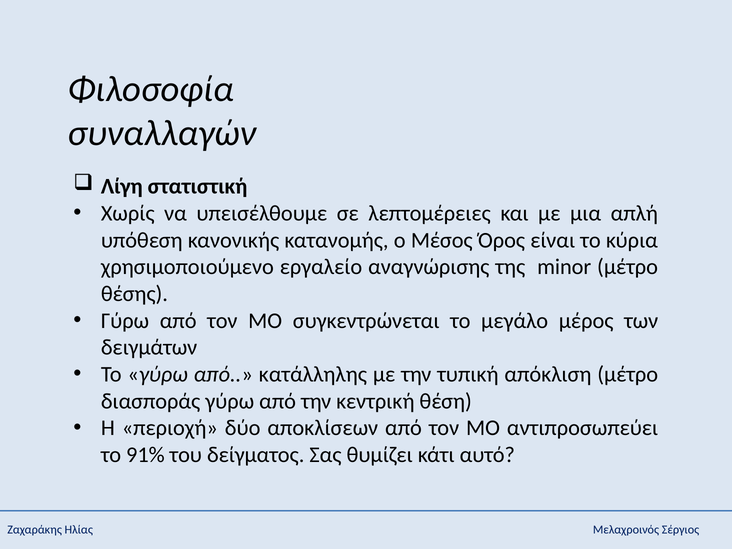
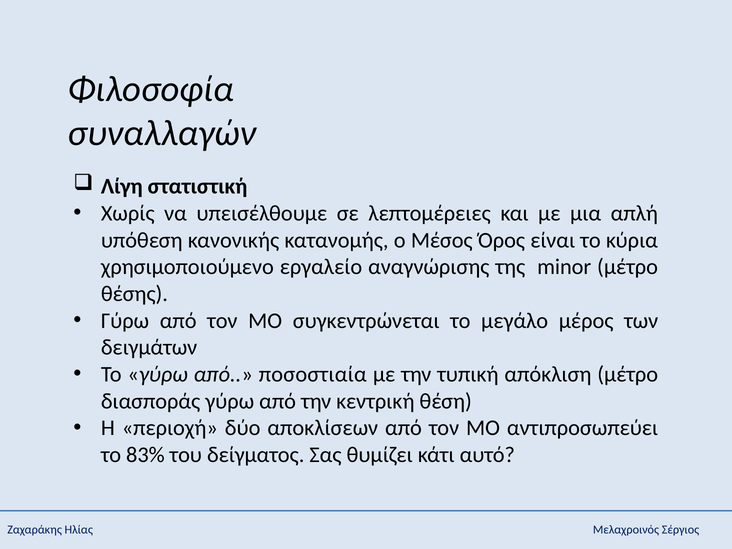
κατάλληλης: κατάλληλης -> ποσοστιαία
91%: 91% -> 83%
